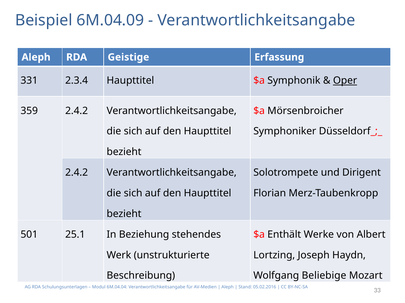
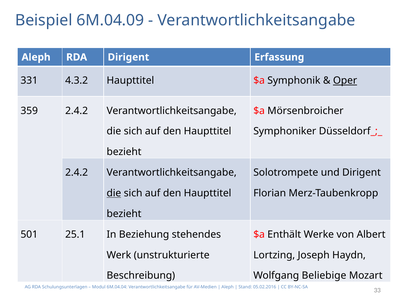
RDA Geistige: Geistige -> Dirigent
2.3.4: 2.3.4 -> 4.3.2
die at (114, 194) underline: none -> present
